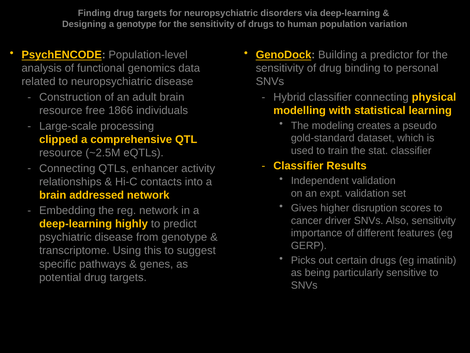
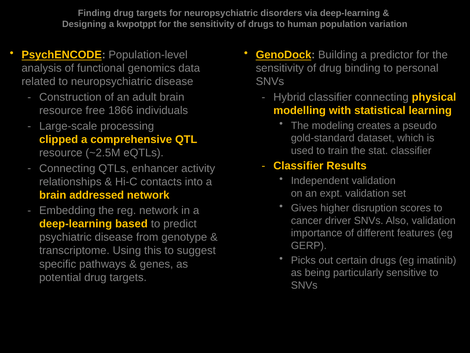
a genotype: genotype -> kwpotppt
Also sensitivity: sensitivity -> validation
highly: highly -> based
